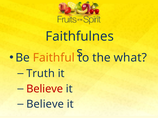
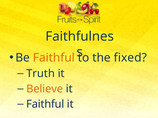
what: what -> fixed
Believe at (45, 89) colour: red -> orange
Believe at (45, 105): Believe -> Faithful
